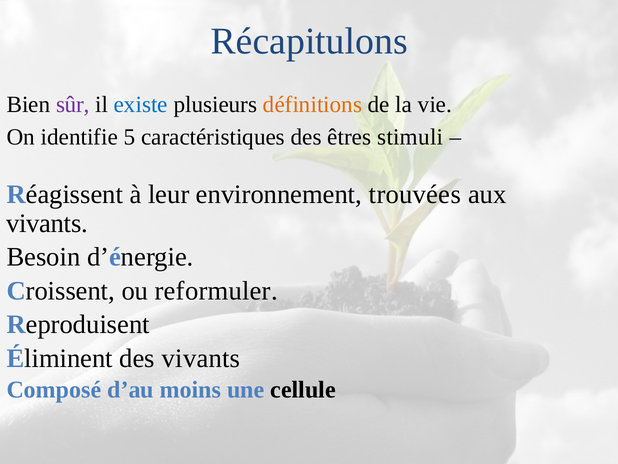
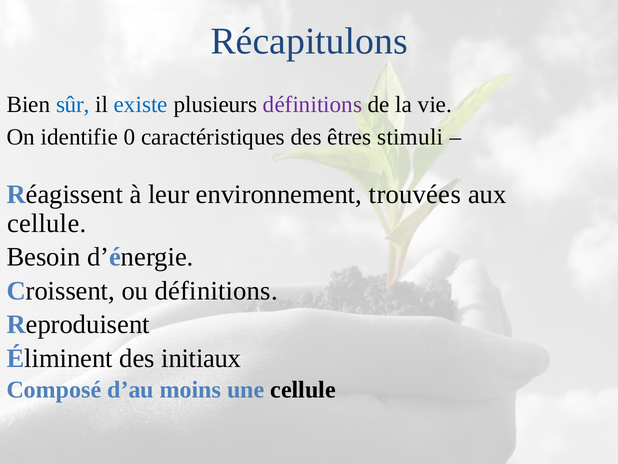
sûr colour: purple -> blue
définitions at (313, 104) colour: orange -> purple
5: 5 -> 0
vivants at (47, 223): vivants -> cellule
ou reformuler: reformuler -> définitions
des vivants: vivants -> initiaux
